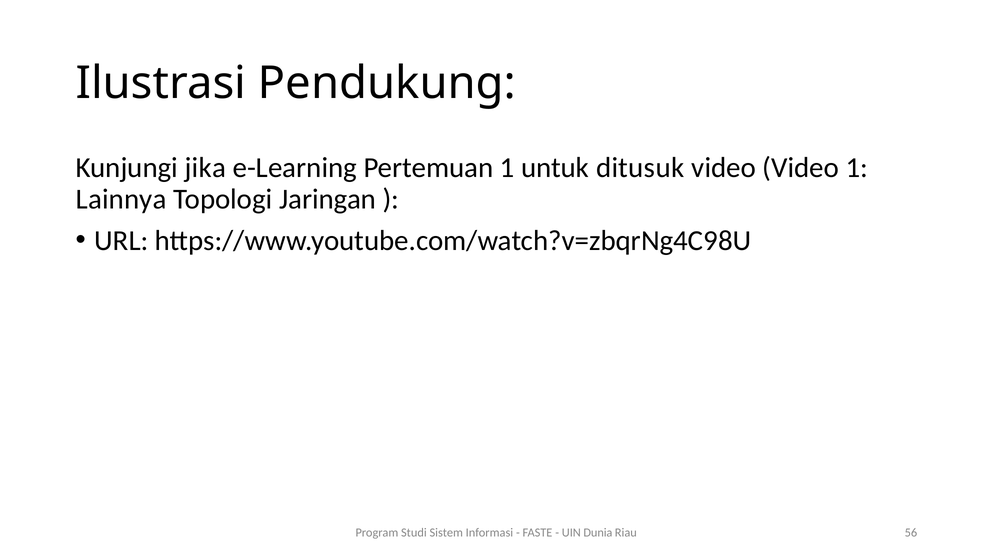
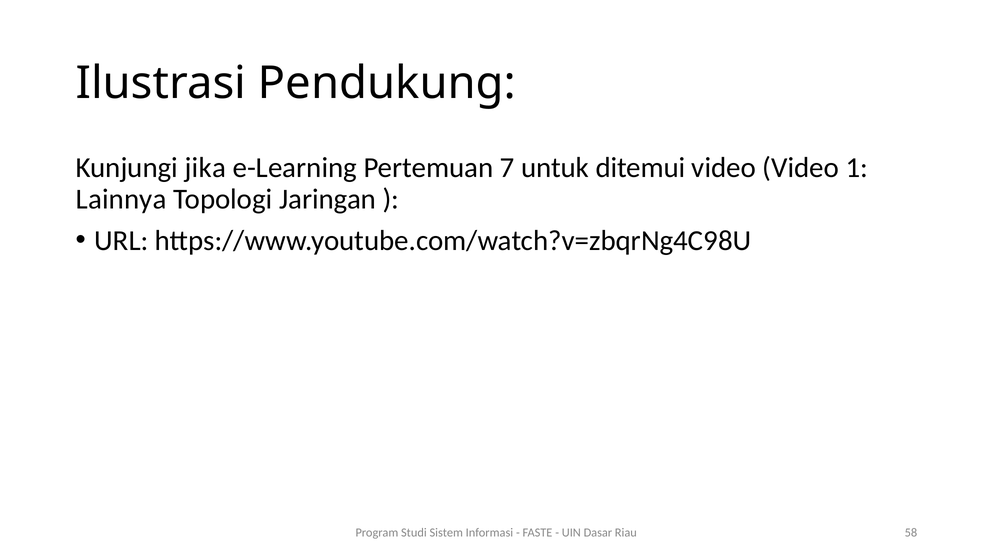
Pertemuan 1: 1 -> 7
ditusuk: ditusuk -> ditemui
Dunia: Dunia -> Dasar
56: 56 -> 58
